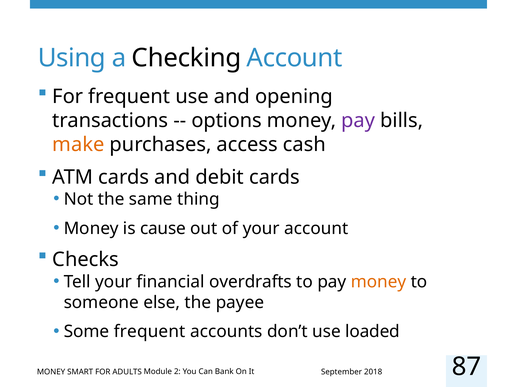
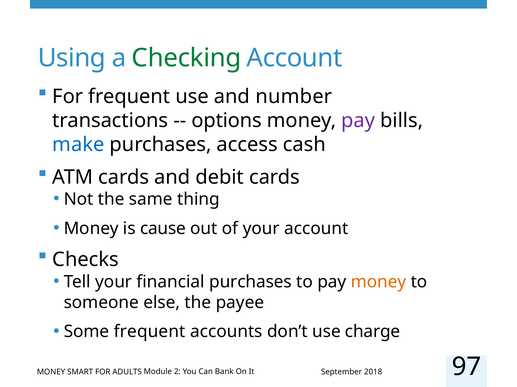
Checking colour: black -> green
opening: opening -> number
make colour: orange -> blue
financial overdrafts: overdrafts -> purchases
loaded: loaded -> charge
87: 87 -> 97
